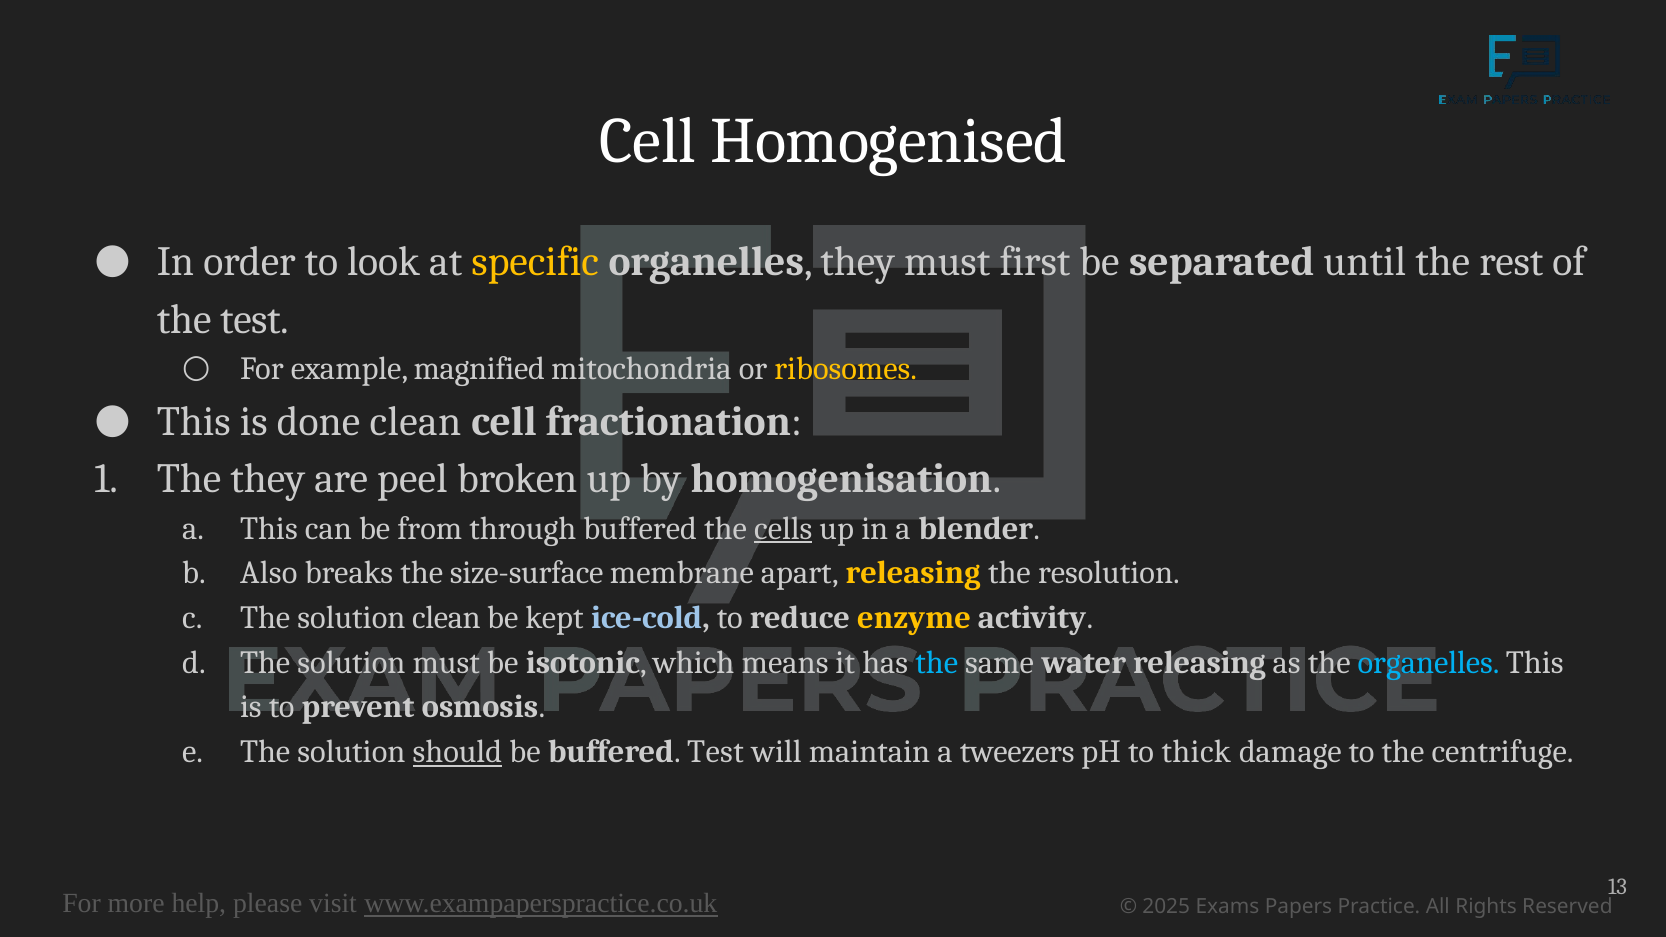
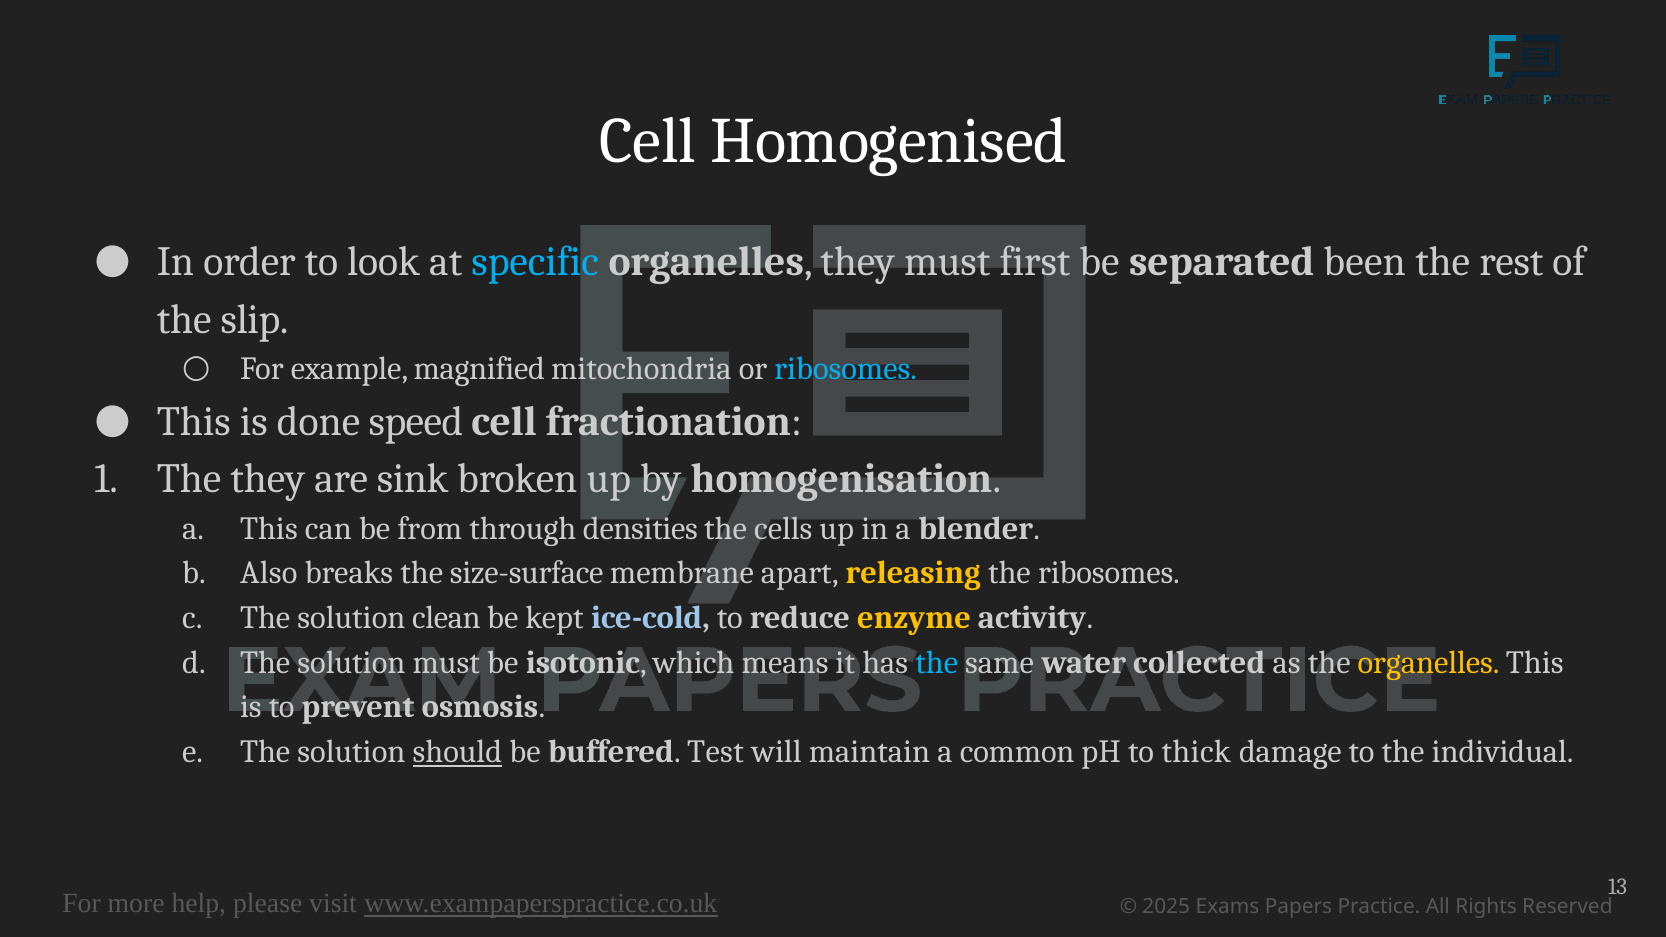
specific colour: yellow -> light blue
until: until -> been
the test: test -> slip
ribosomes at (846, 369) colour: yellow -> light blue
done clean: clean -> speed
peel: peel -> sink
through buffered: buffered -> densities
cells underline: present -> none
the resolution: resolution -> ribosomes
water releasing: releasing -> collected
organelles at (1429, 663) colour: light blue -> yellow
tweezers: tweezers -> common
centrifuge: centrifuge -> individual
